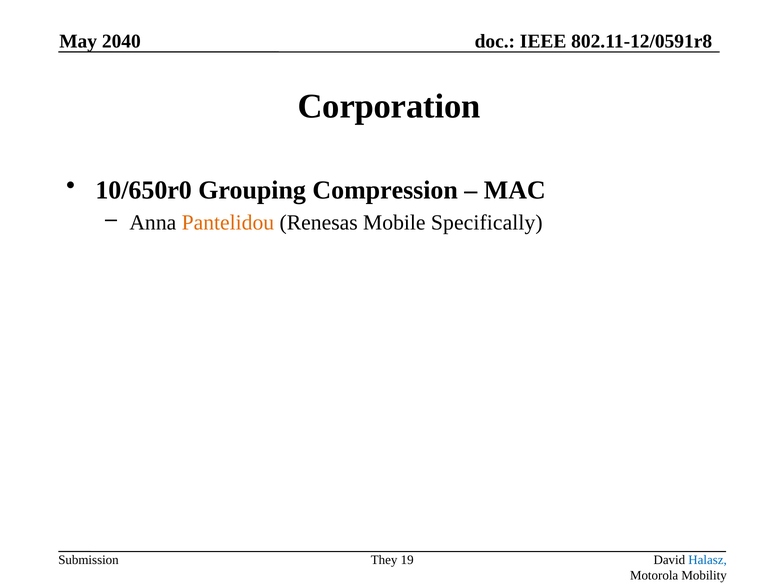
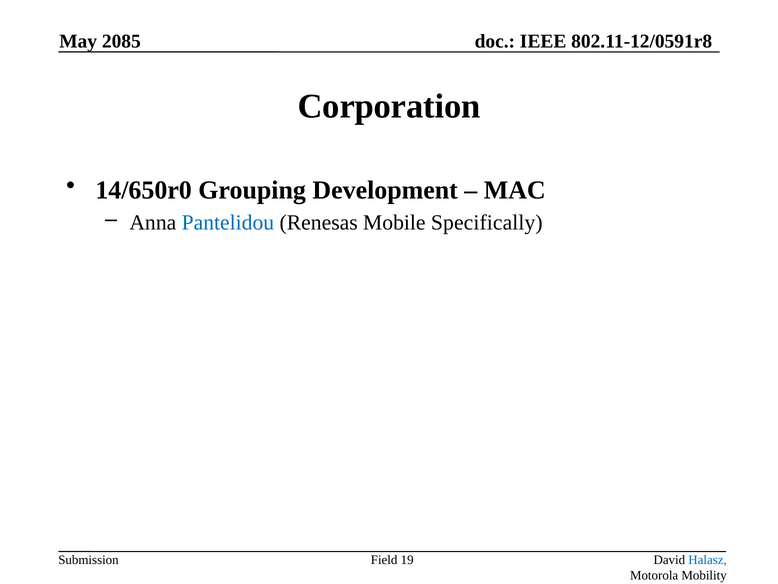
2040: 2040 -> 2085
10/650r0: 10/650r0 -> 14/650r0
Compression: Compression -> Development
Pantelidou colour: orange -> blue
They: They -> Field
